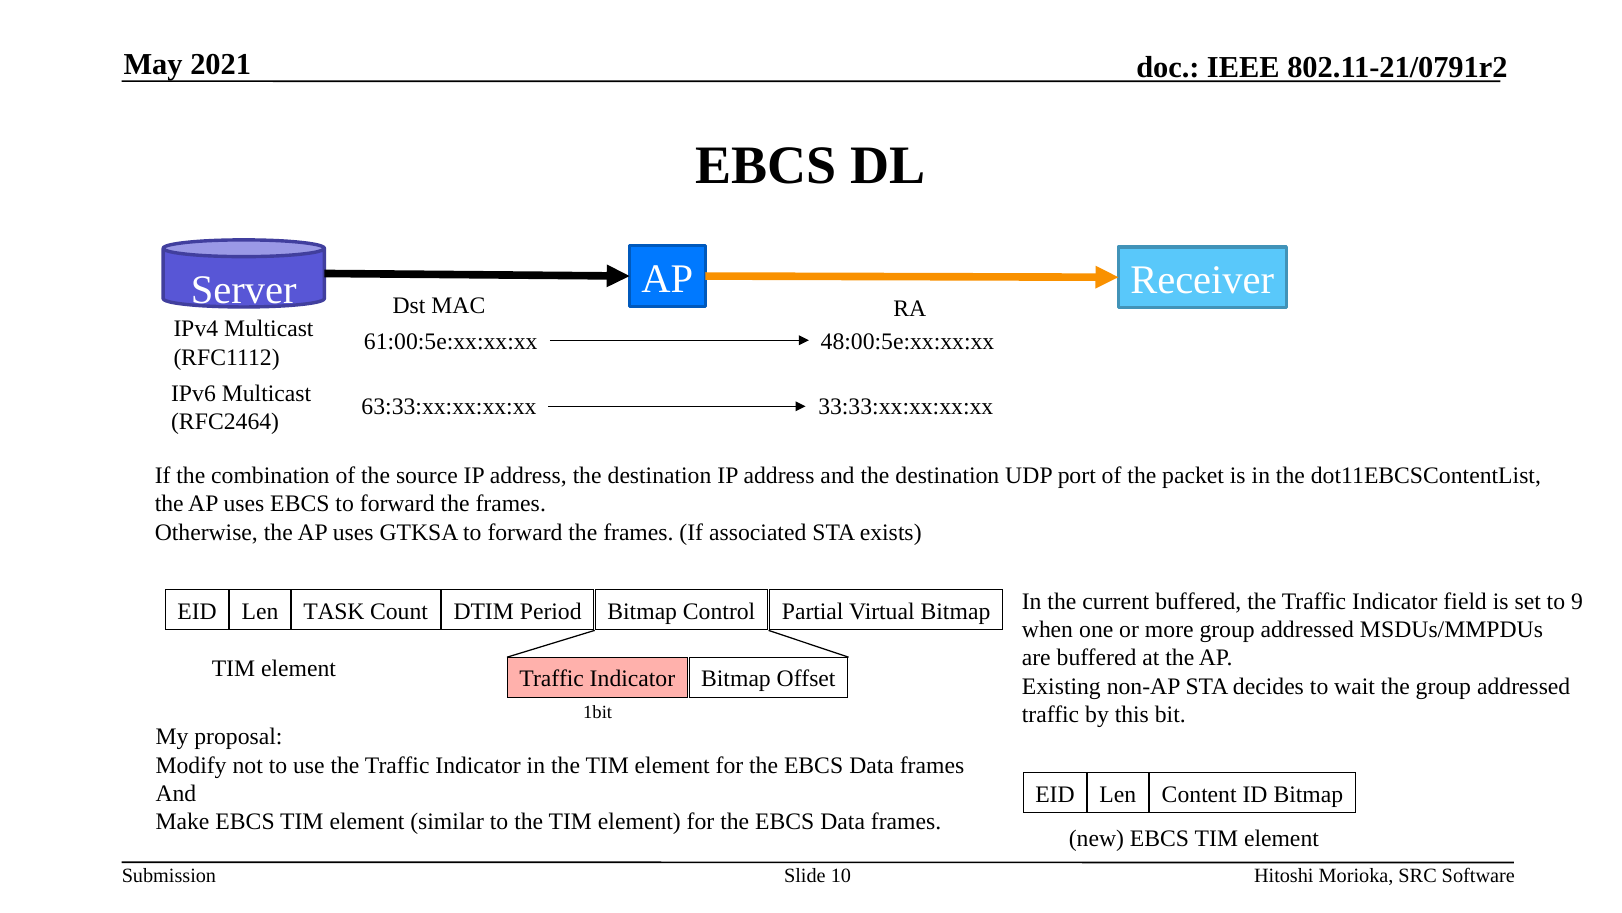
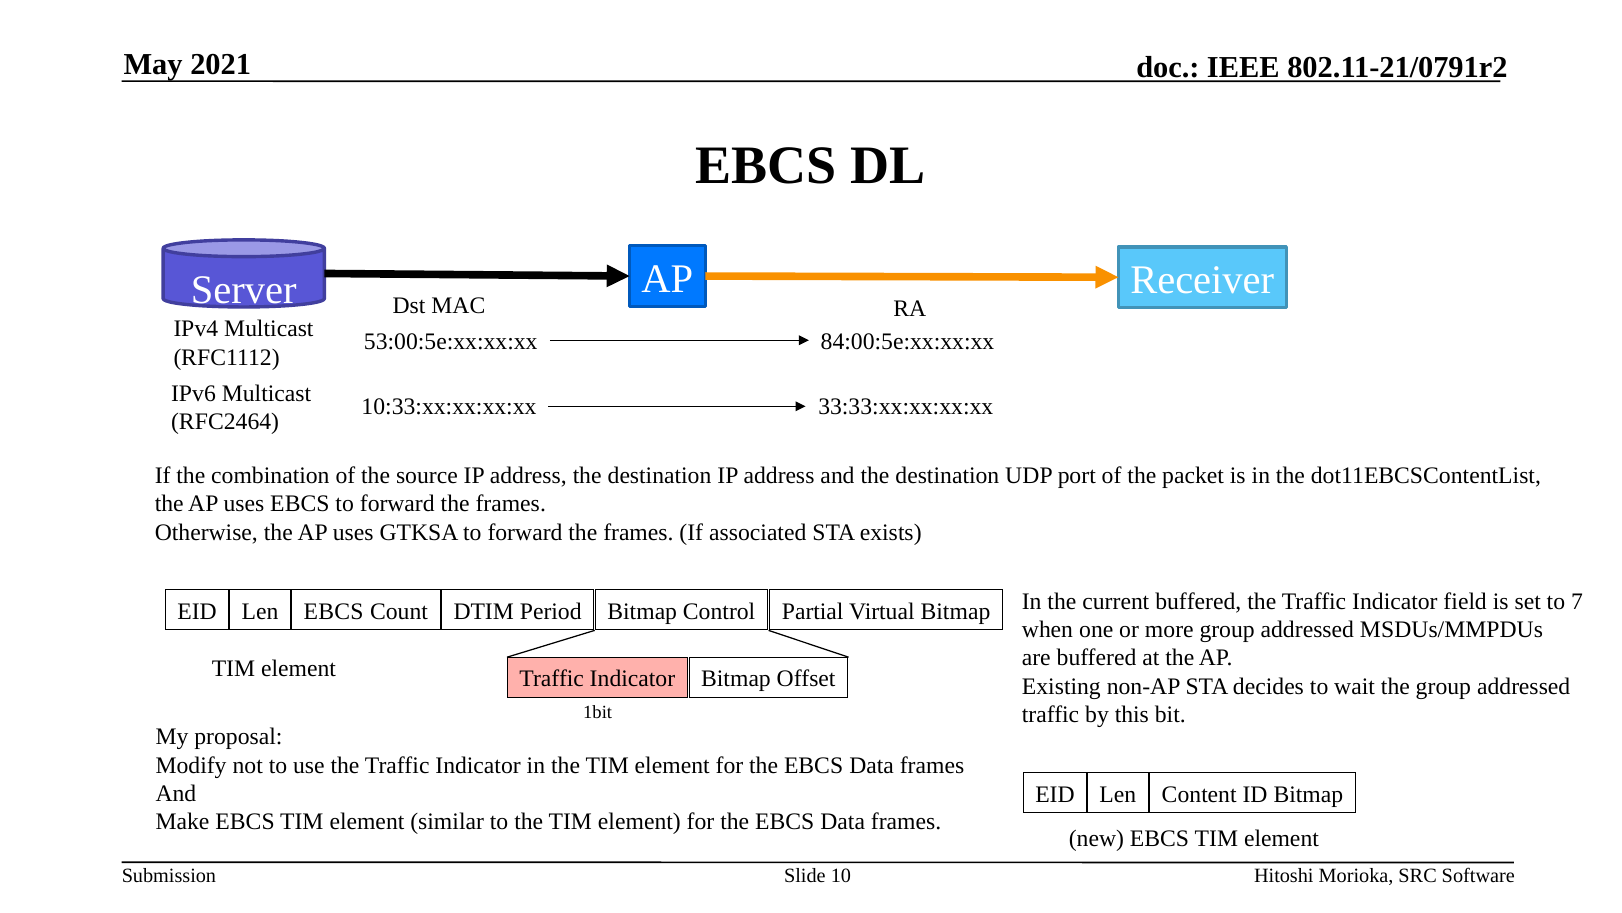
61:00:5e:xx:xx:xx: 61:00:5e:xx:xx:xx -> 53:00:5e:xx:xx:xx
48:00:5e:xx:xx:xx: 48:00:5e:xx:xx:xx -> 84:00:5e:xx:xx:xx
63:33:xx:xx:xx:xx: 63:33:xx:xx:xx:xx -> 10:33:xx:xx:xx:xx
9: 9 -> 7
Len TASK: TASK -> EBCS
